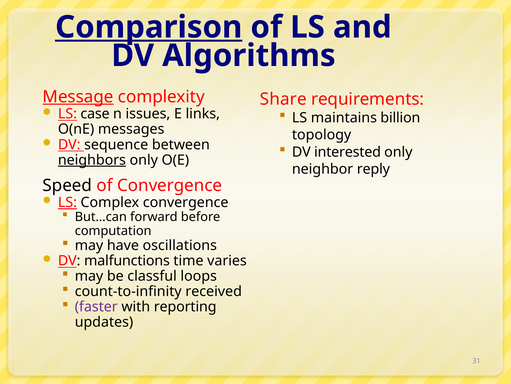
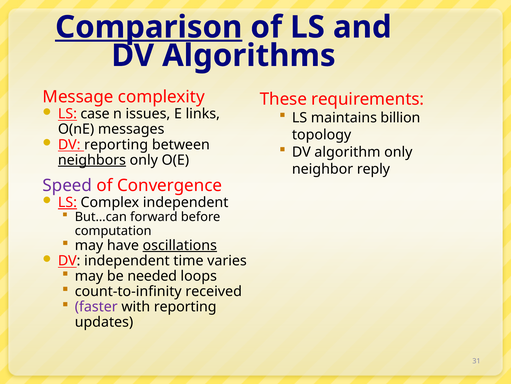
Message underline: present -> none
Share: Share -> These
DV sequence: sequence -> reporting
interested: interested -> algorithm
Speed colour: black -> purple
Complex convergence: convergence -> independent
oscillations underline: none -> present
DV malfunctions: malfunctions -> independent
classful: classful -> needed
